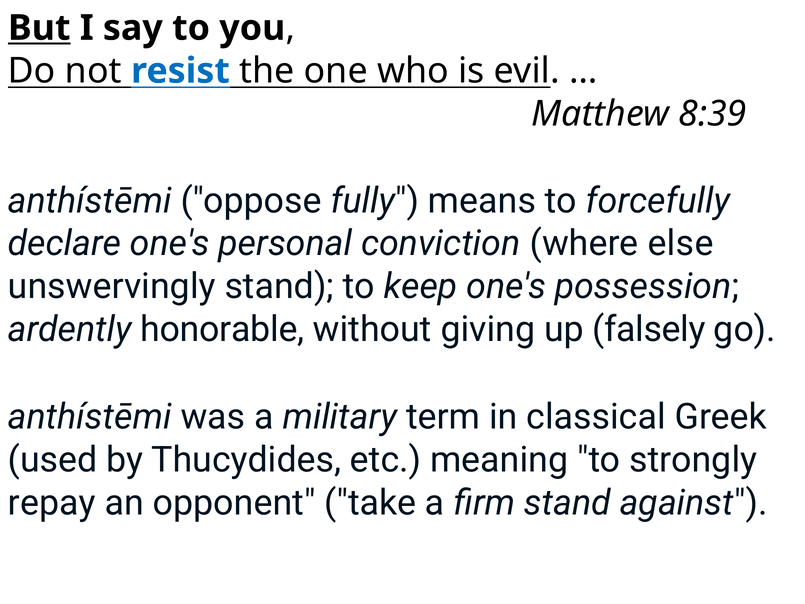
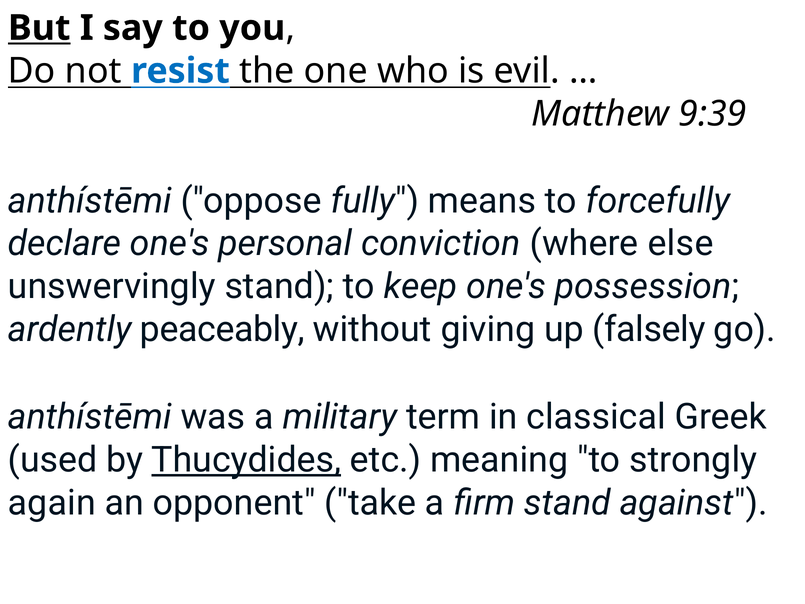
8:39: 8:39 -> 9:39
honorable: honorable -> peaceably
Thucydides underline: none -> present
repay: repay -> again
